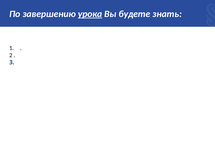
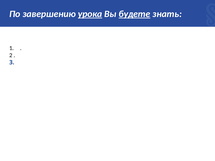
будете underline: none -> present
